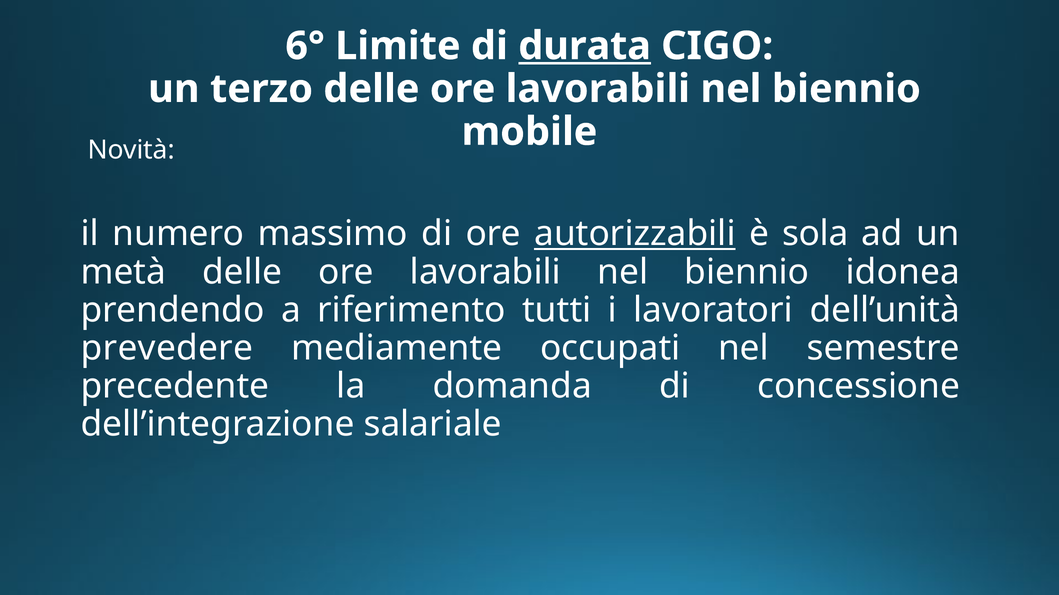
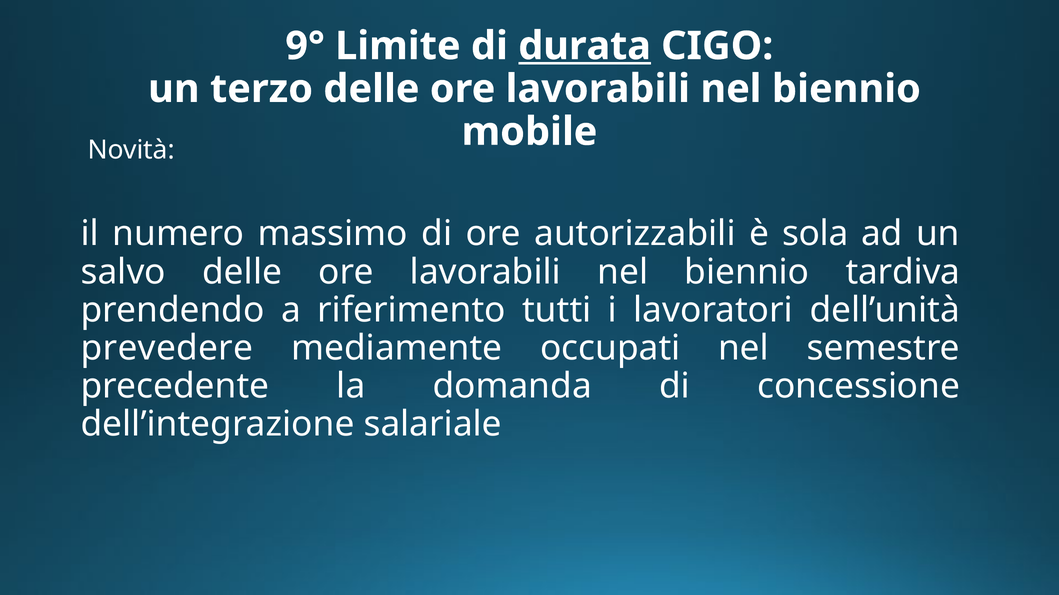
6°: 6° -> 9°
autorizzabili underline: present -> none
metà: metà -> salvo
idonea: idonea -> tardiva
